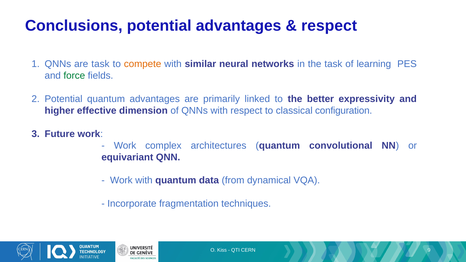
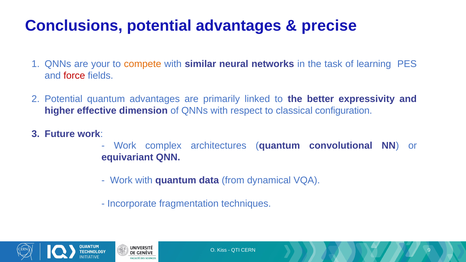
respect at (329, 26): respect -> precise
are task: task -> your
force colour: green -> red
